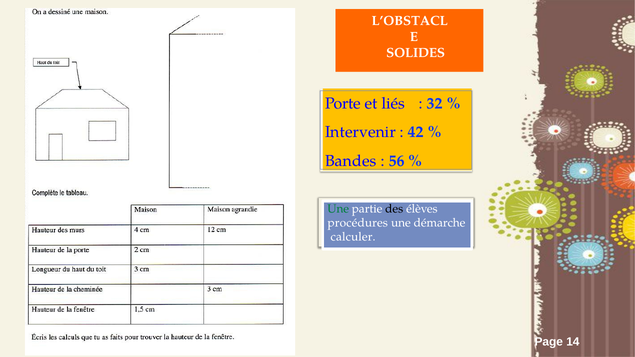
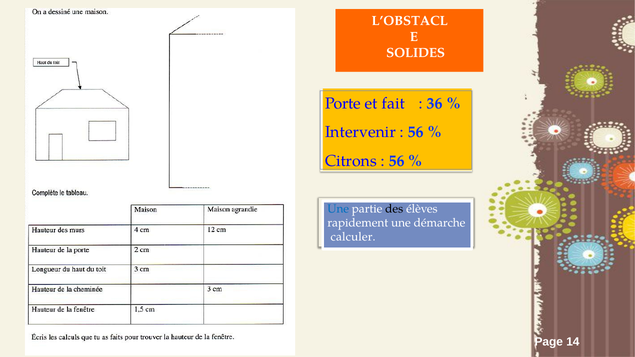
liés: liés -> fait
32: 32 -> 36
42 at (416, 132): 42 -> 56
Bandes: Bandes -> Citrons
Une at (338, 209) colour: green -> blue
procédures: procédures -> rapidement
